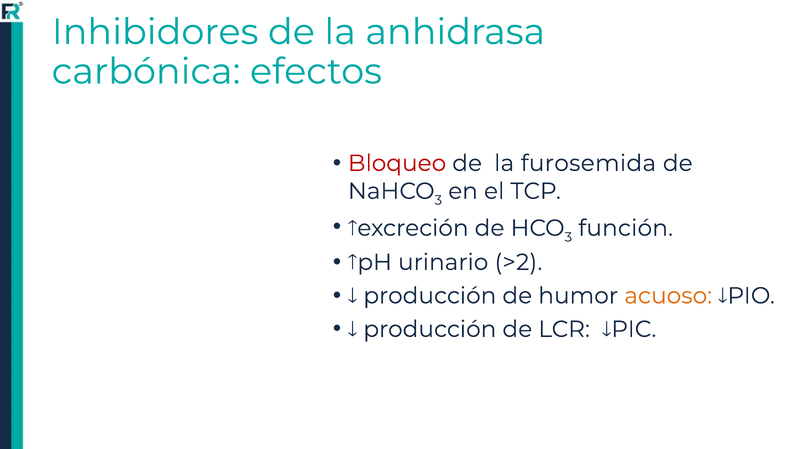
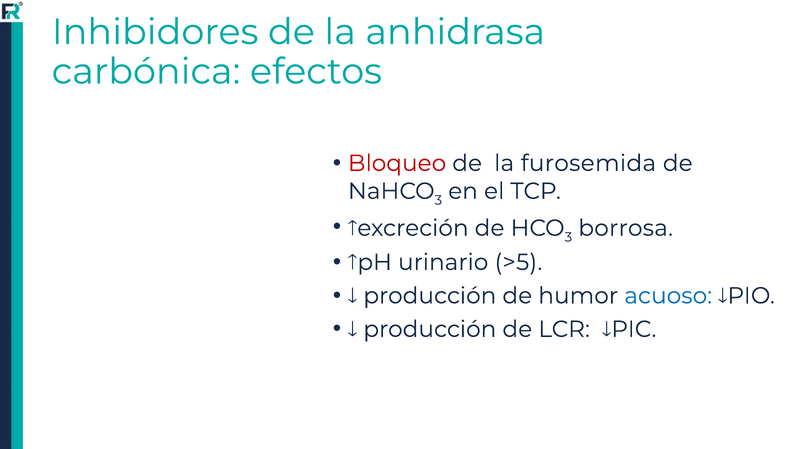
función: función -> borrosa
>2: >2 -> >5
acuoso colour: orange -> blue
